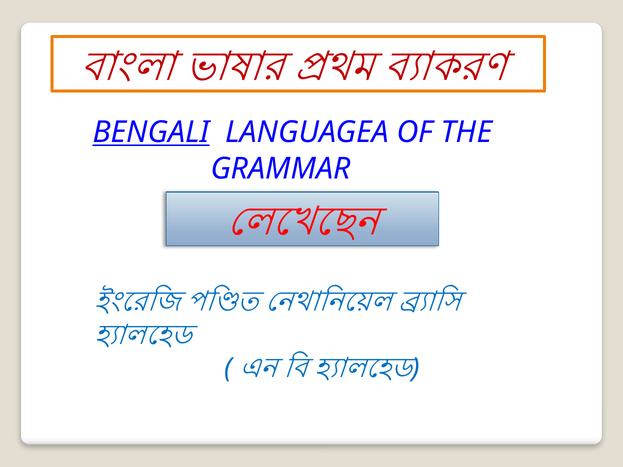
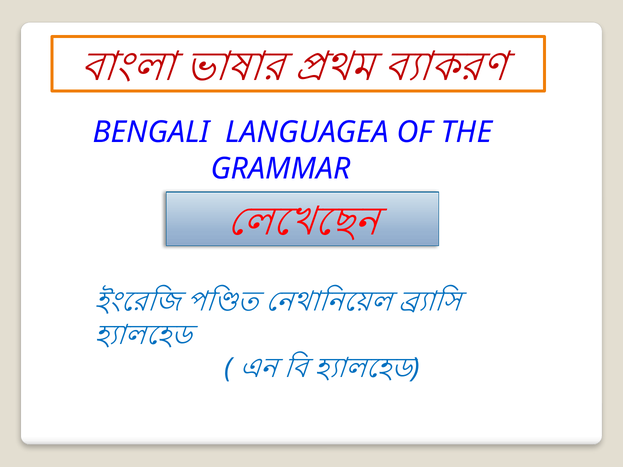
BENGALI underline: present -> none
